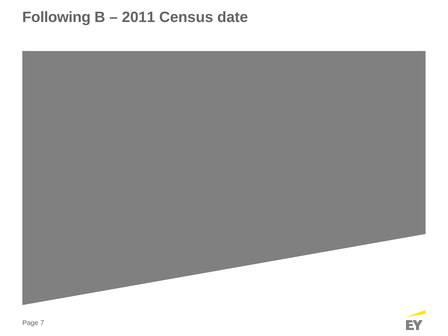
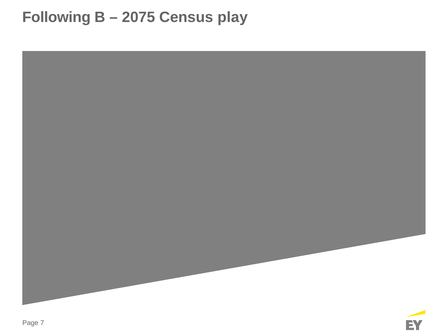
2011: 2011 -> 2075
date: date -> play
